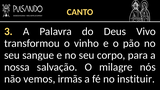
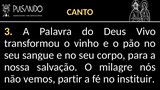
irmãs: irmãs -> partir
